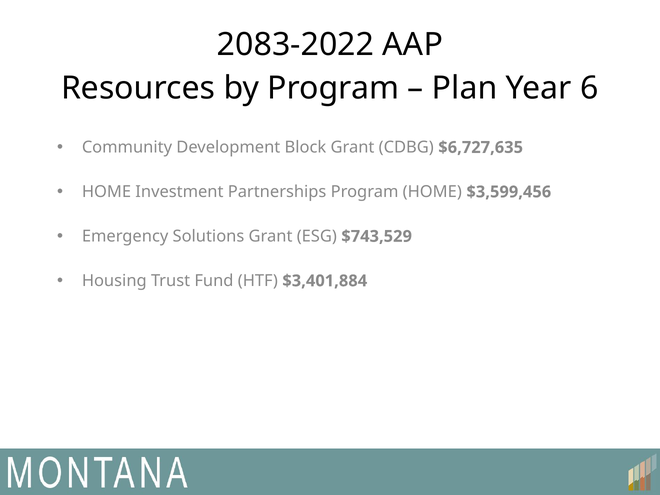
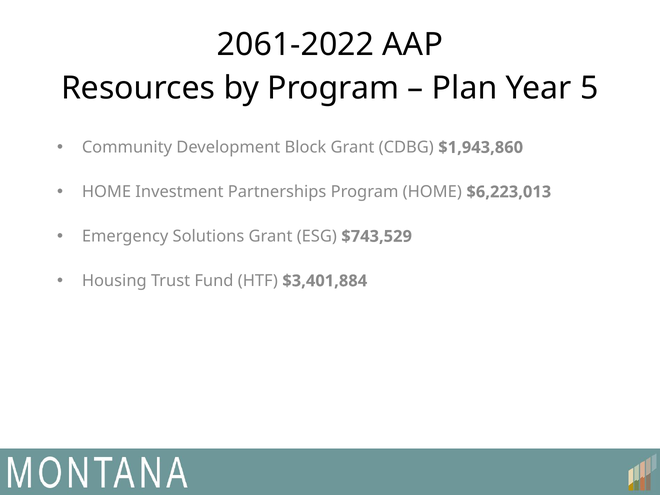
2083-2022: 2083-2022 -> 2061-2022
6: 6 -> 5
$6,727,635: $6,727,635 -> $1,943,860
$3,599,456: $3,599,456 -> $6,223,013
